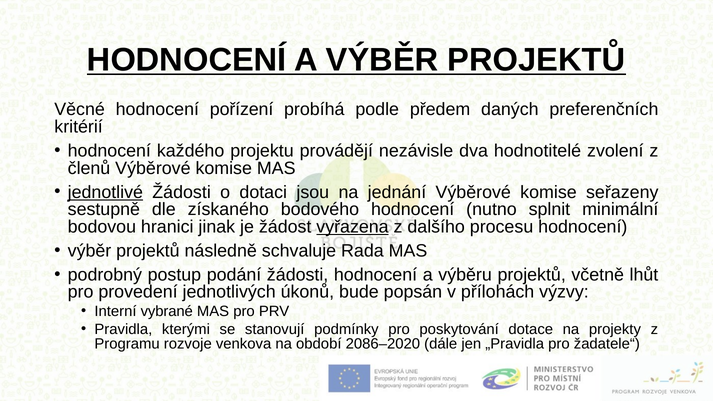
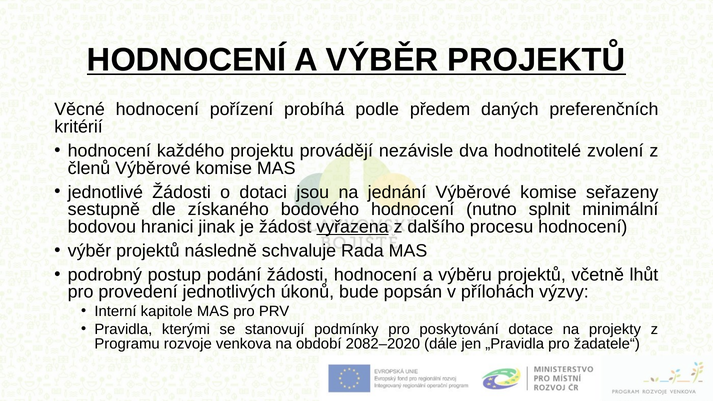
jednotlivé underline: present -> none
vybrané: vybrané -> kapitole
2086–2020: 2086–2020 -> 2082–2020
